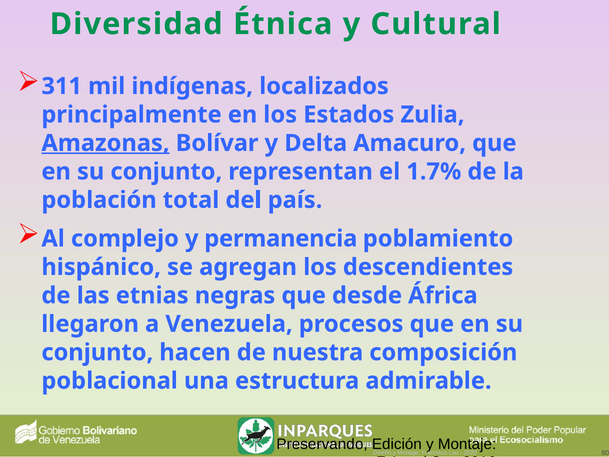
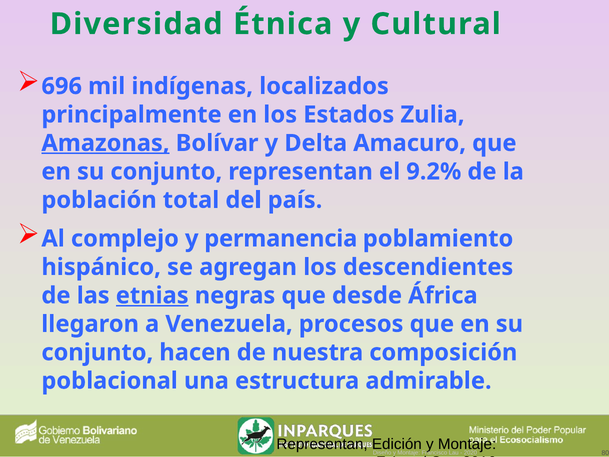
311: 311 -> 696
1.7%: 1.7% -> 9.2%
etnias underline: none -> present
Preservando at (322, 444): Preservando -> Representan
